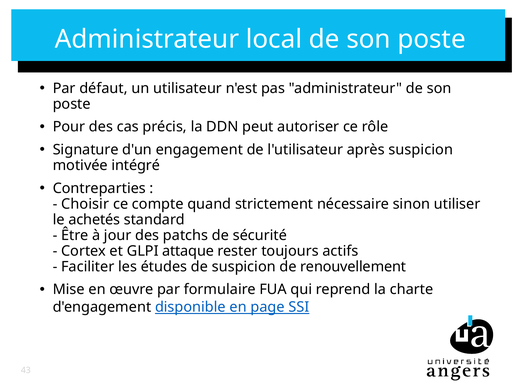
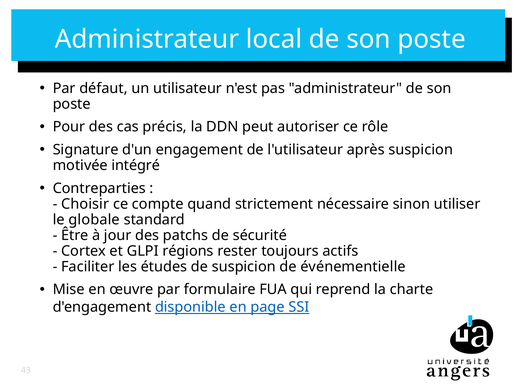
achetés: achetés -> globale
attaque: attaque -> régions
renouvellement: renouvellement -> événementielle
